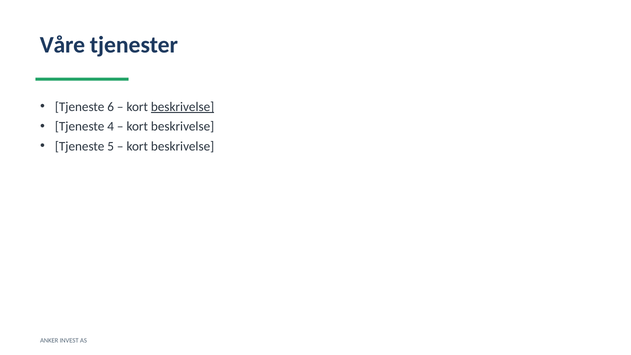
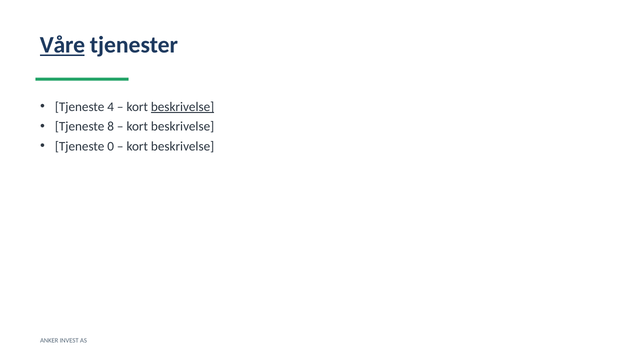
Våre underline: none -> present
6: 6 -> 4
4: 4 -> 8
5: 5 -> 0
